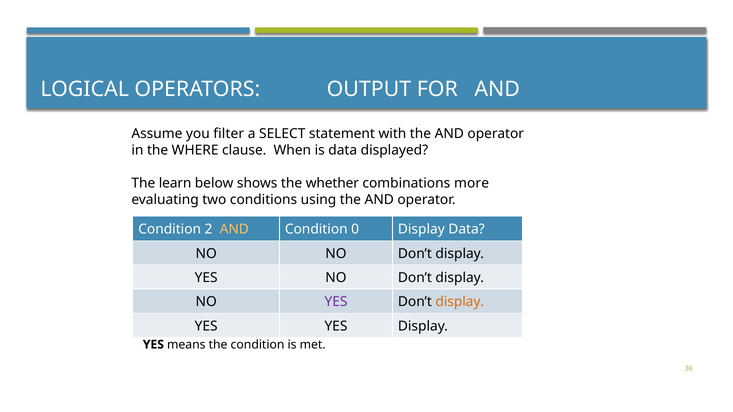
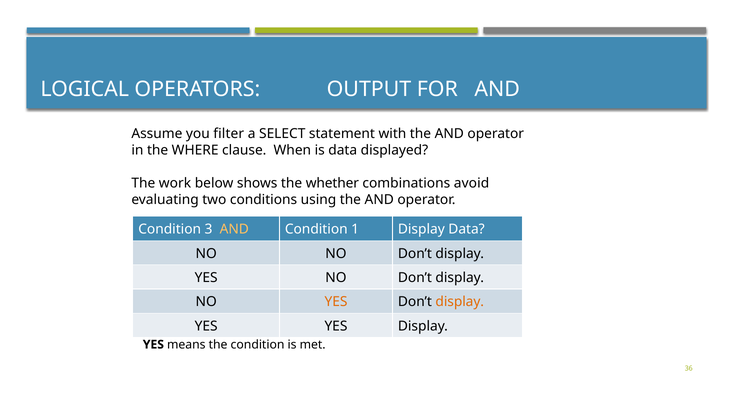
learn: learn -> work
more: more -> avoid
2: 2 -> 3
0: 0 -> 1
YES at (336, 302) colour: purple -> orange
